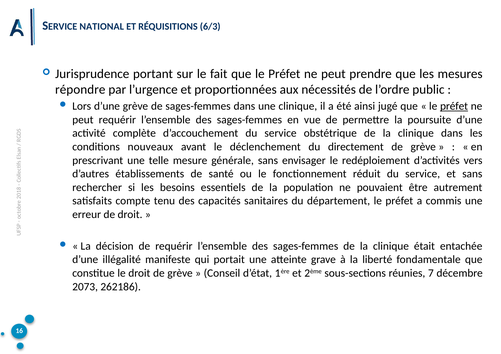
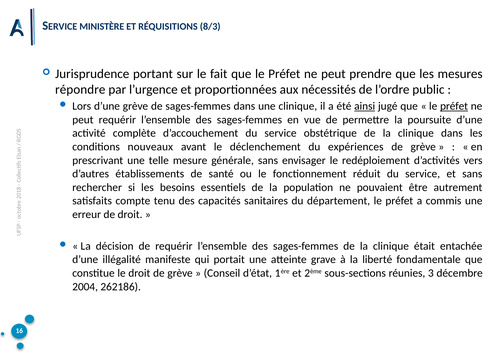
NATIONAL: NATIONAL -> MINISTÈRE
6/3: 6/3 -> 8/3
ainsi underline: none -> present
directement: directement -> expériences
7: 7 -> 3
2073: 2073 -> 2004
